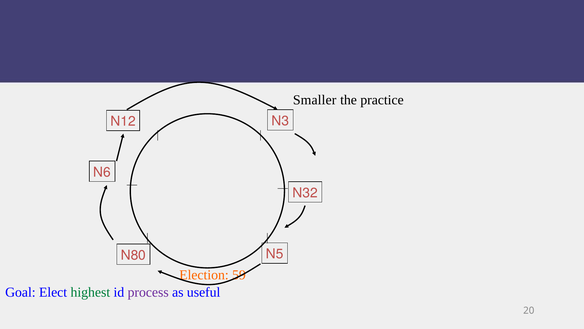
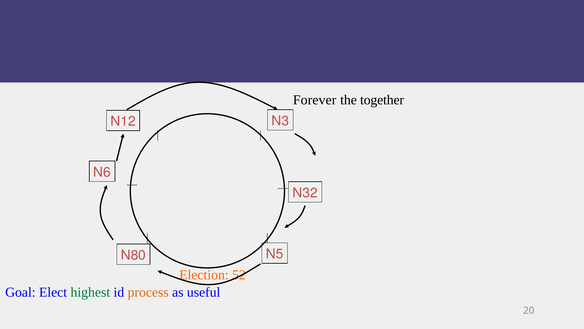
Smaller: Smaller -> Forever
practice: practice -> together
59: 59 -> 52
process colour: purple -> orange
